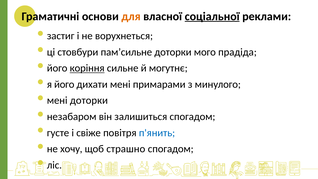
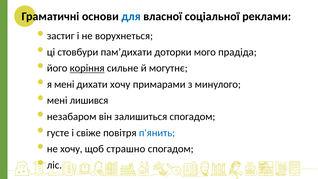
для colour: orange -> blue
соціальної underline: present -> none
пам’сильне: пам’сильне -> пам’дихати
я його: його -> мені
дихати мені: мені -> хочу
мені доторки: доторки -> лишився
